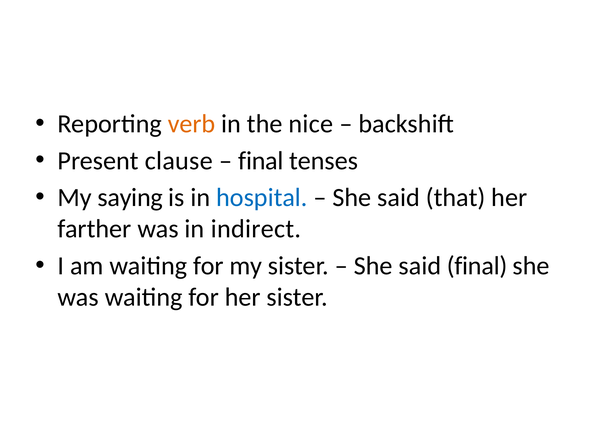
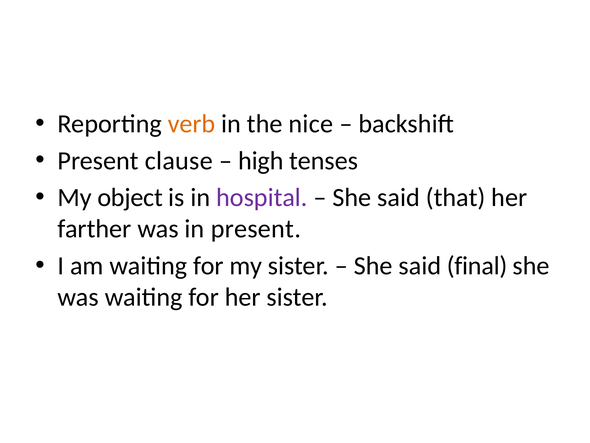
final at (261, 160): final -> high
saying: saying -> object
hospital colour: blue -> purple
in indirect: indirect -> present
